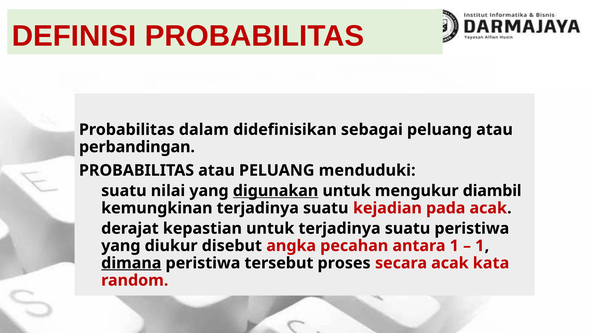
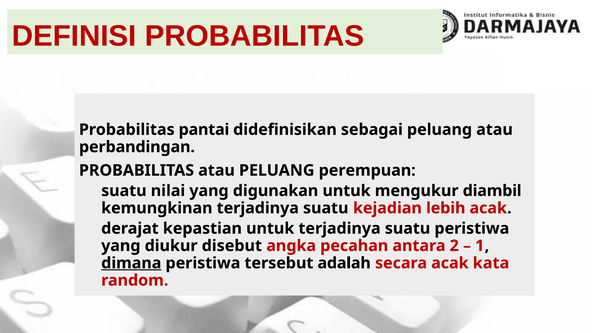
dalam: dalam -> pantai
menduduki: menduduki -> perempuan
digunakan underline: present -> none
pada: pada -> lebih
antara 1: 1 -> 2
proses: proses -> adalah
